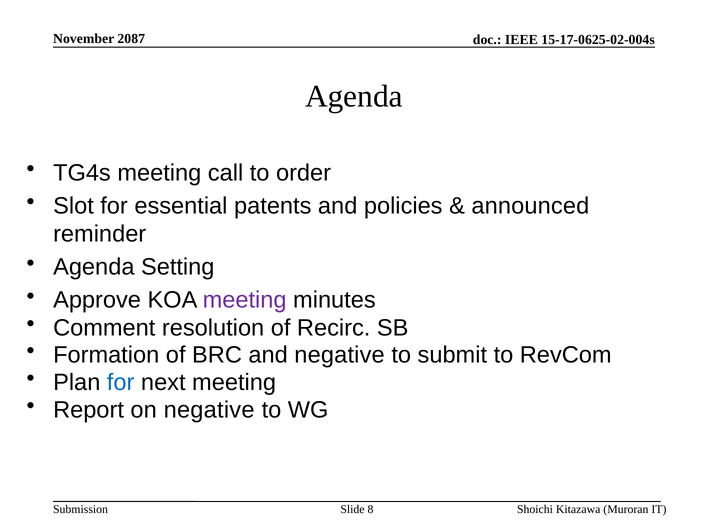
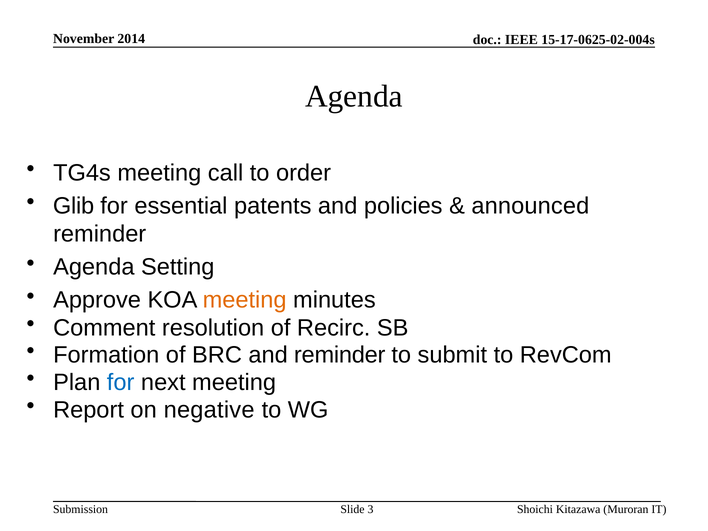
2087: 2087 -> 2014
Slot: Slot -> Glib
meeting at (245, 300) colour: purple -> orange
and negative: negative -> reminder
8: 8 -> 3
